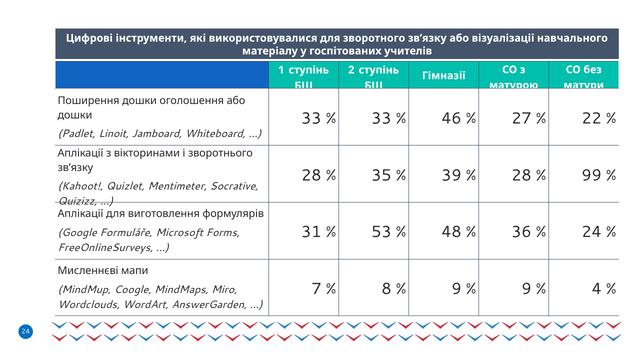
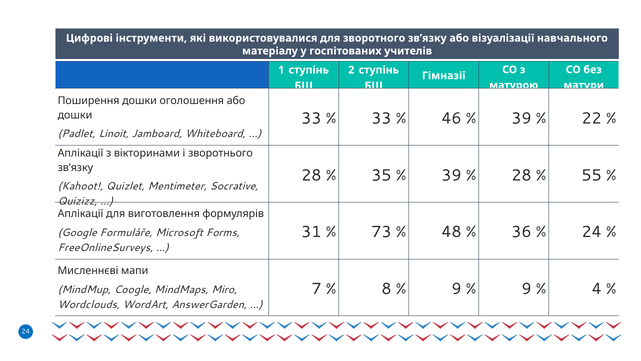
27 at (521, 118): 27 -> 39
99: 99 -> 55
53: 53 -> 73
